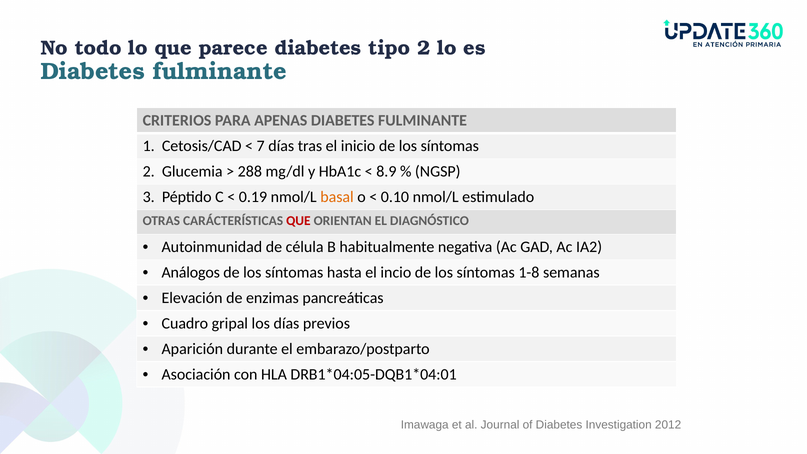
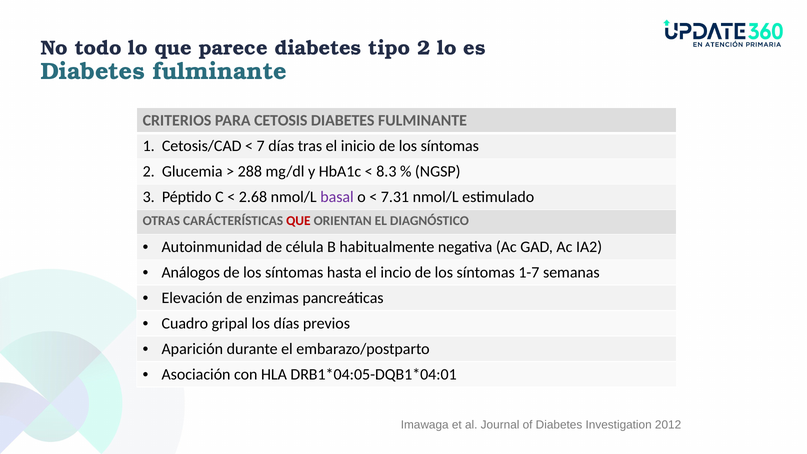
APENAS: APENAS -> CETOSIS
8.9: 8.9 -> 8.3
0.19: 0.19 -> 2.68
basal colour: orange -> purple
0.10: 0.10 -> 7.31
1-8: 1-8 -> 1-7
